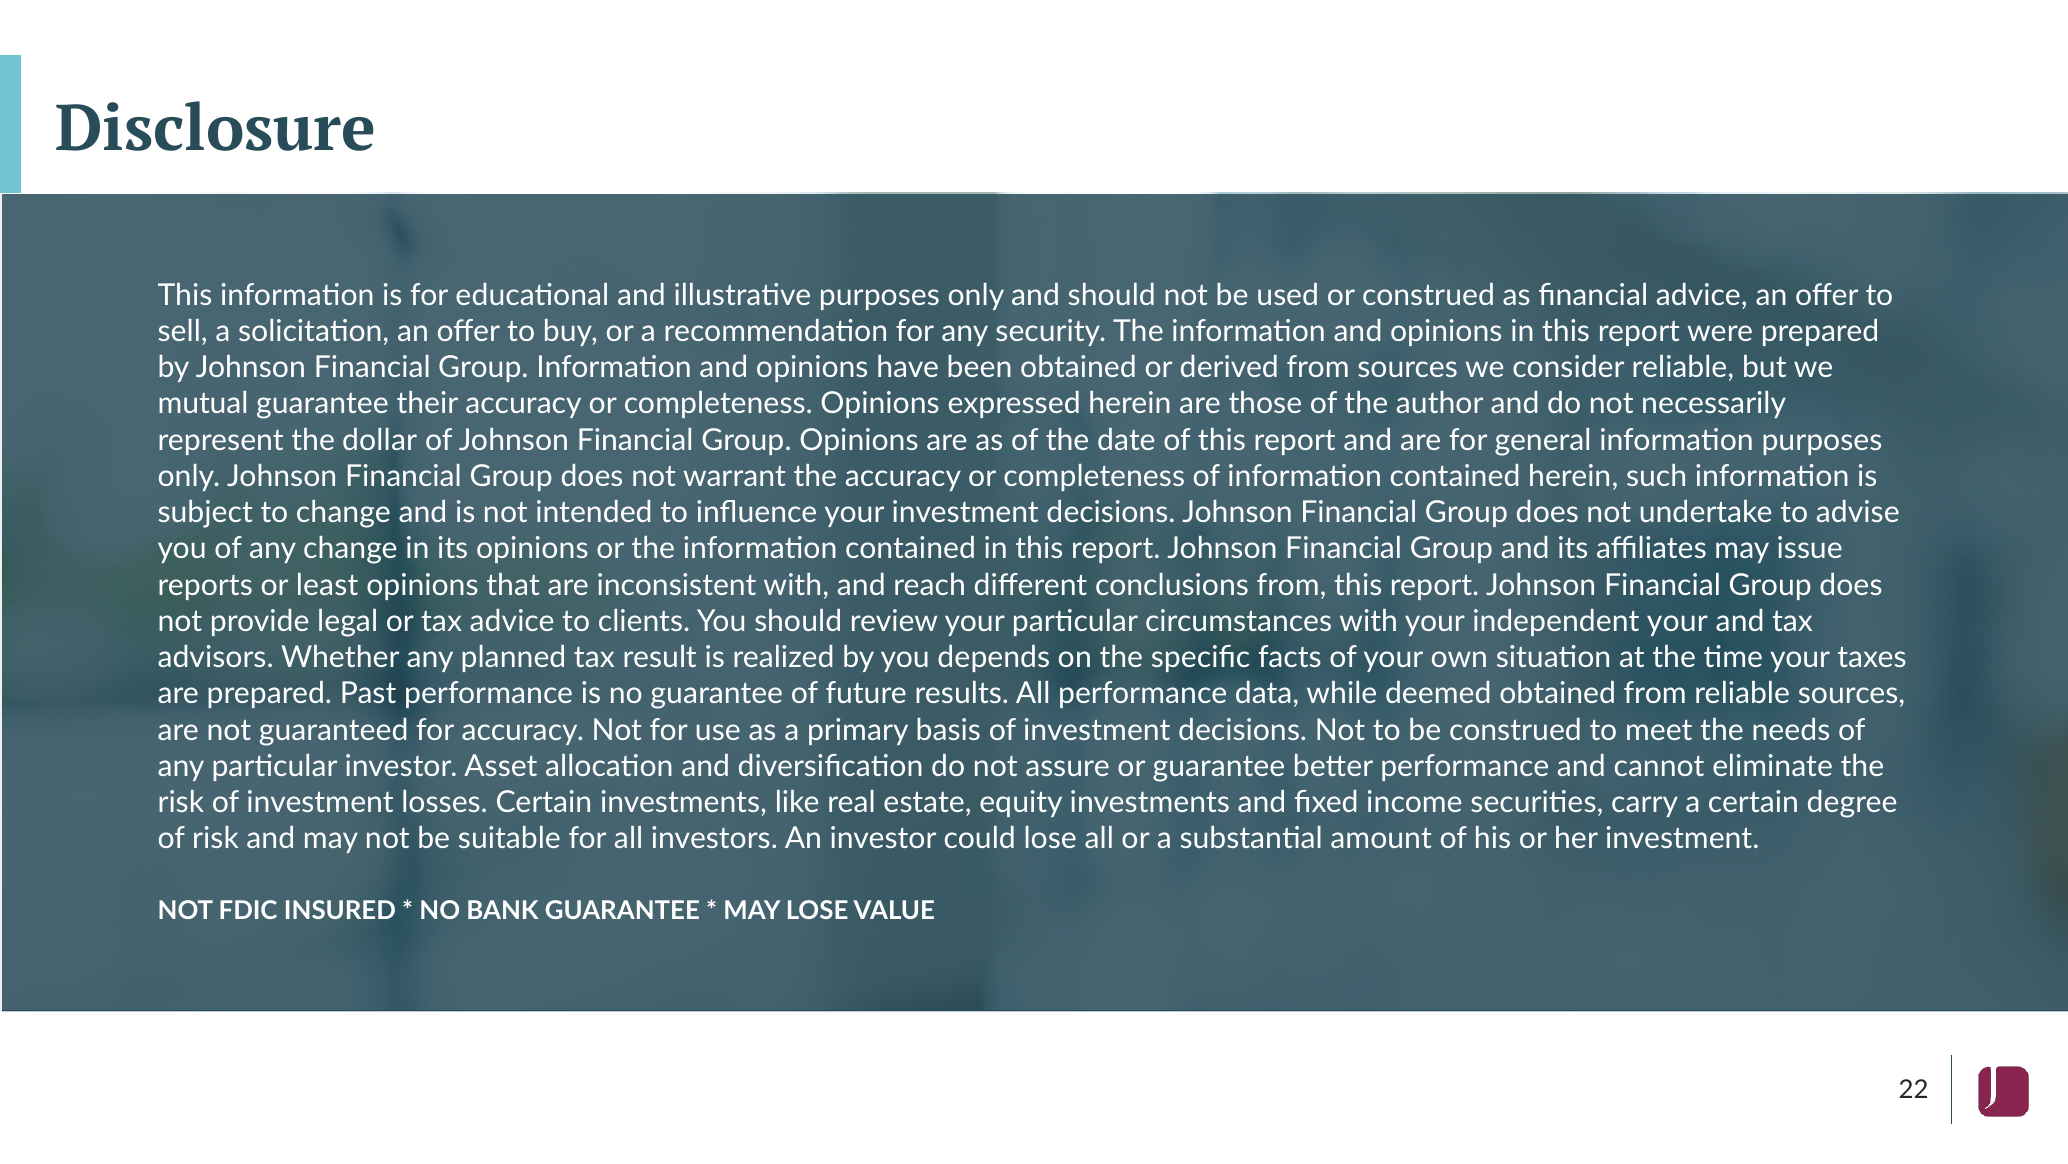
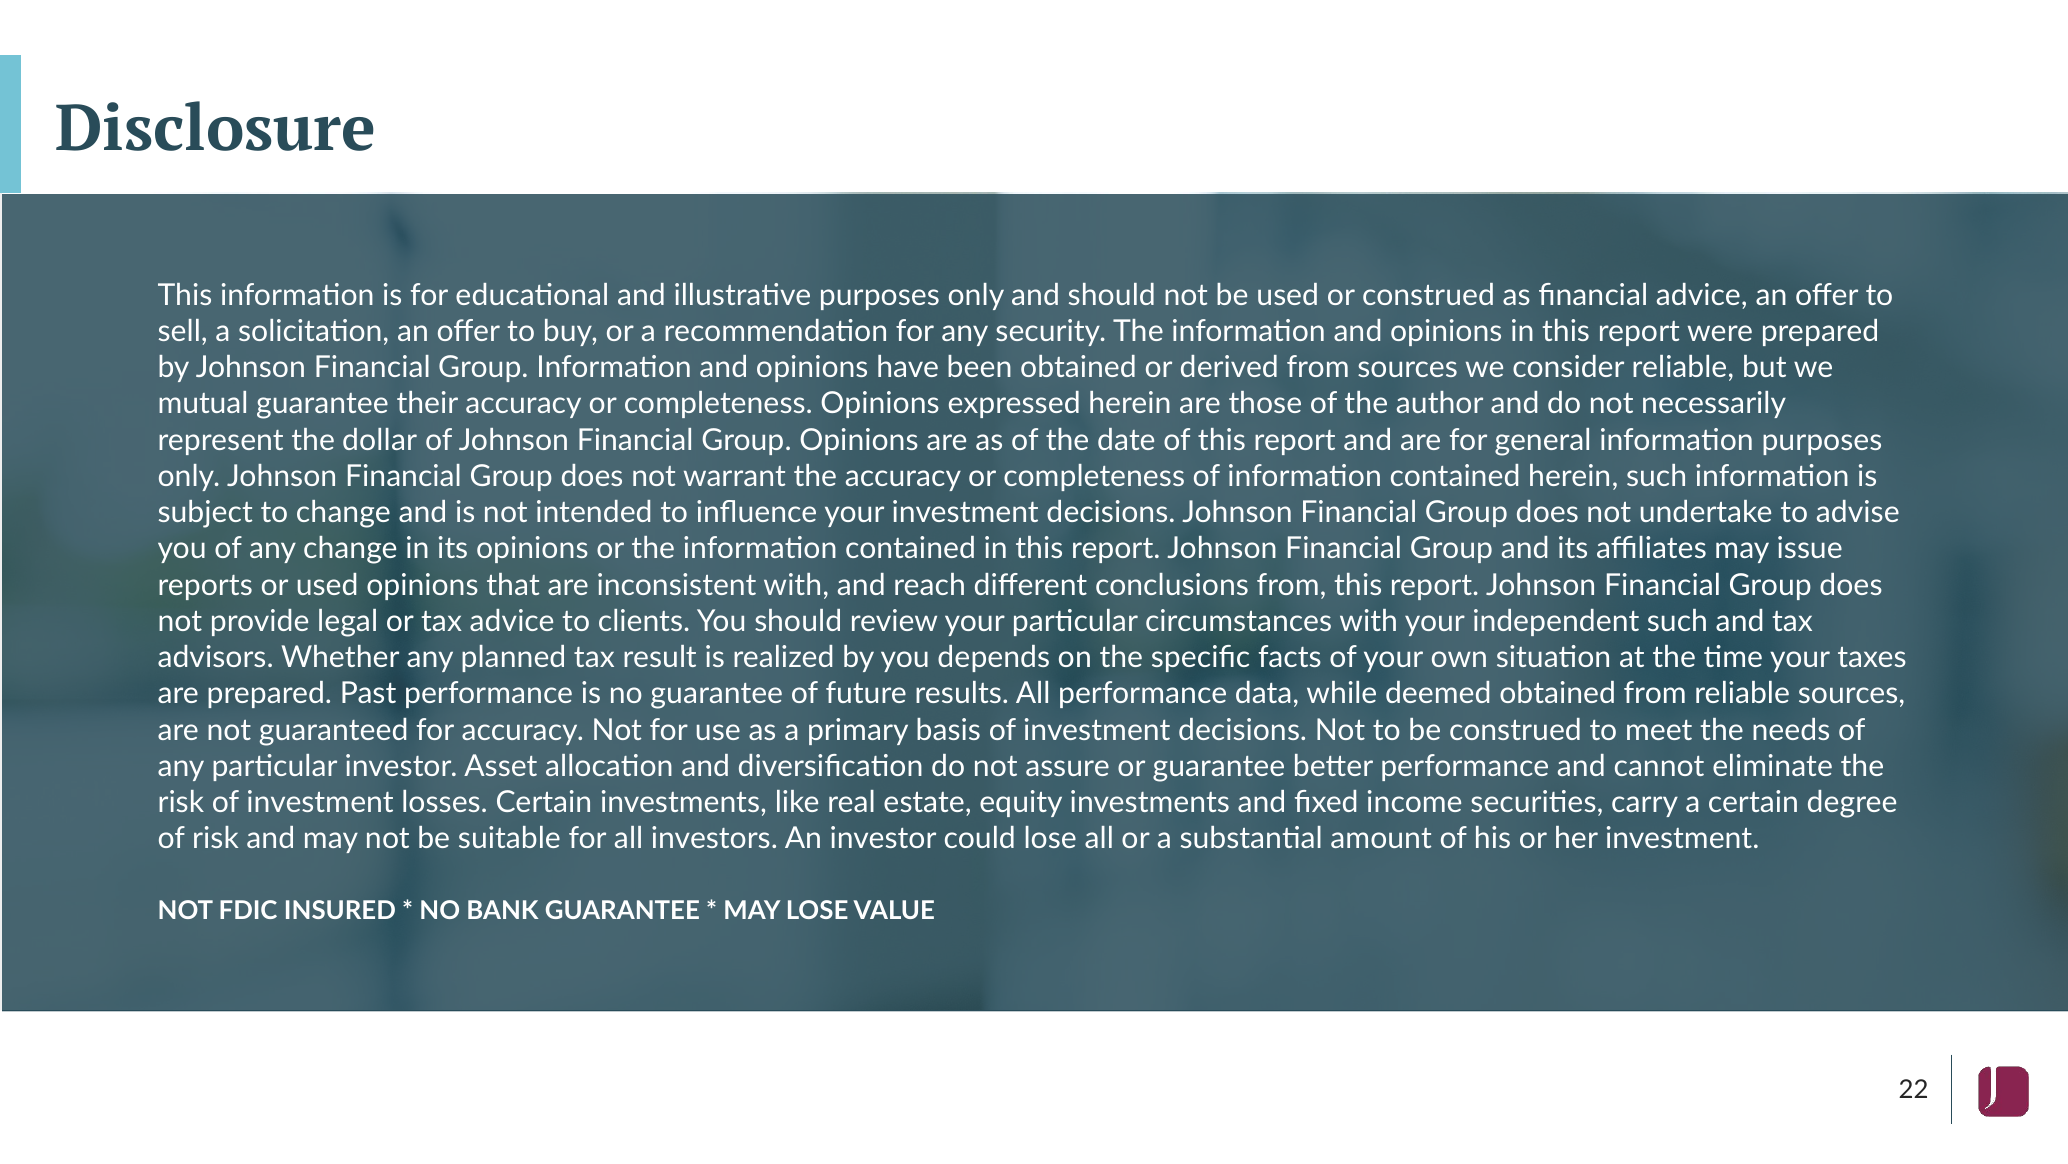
or least: least -> used
independent your: your -> such
